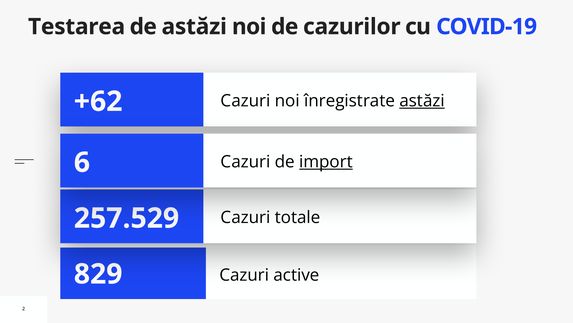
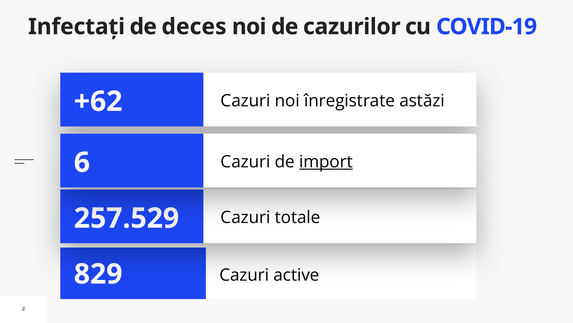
Testarea: Testarea -> Infectați
de astăzi: astăzi -> deces
astăzi at (422, 100) underline: present -> none
